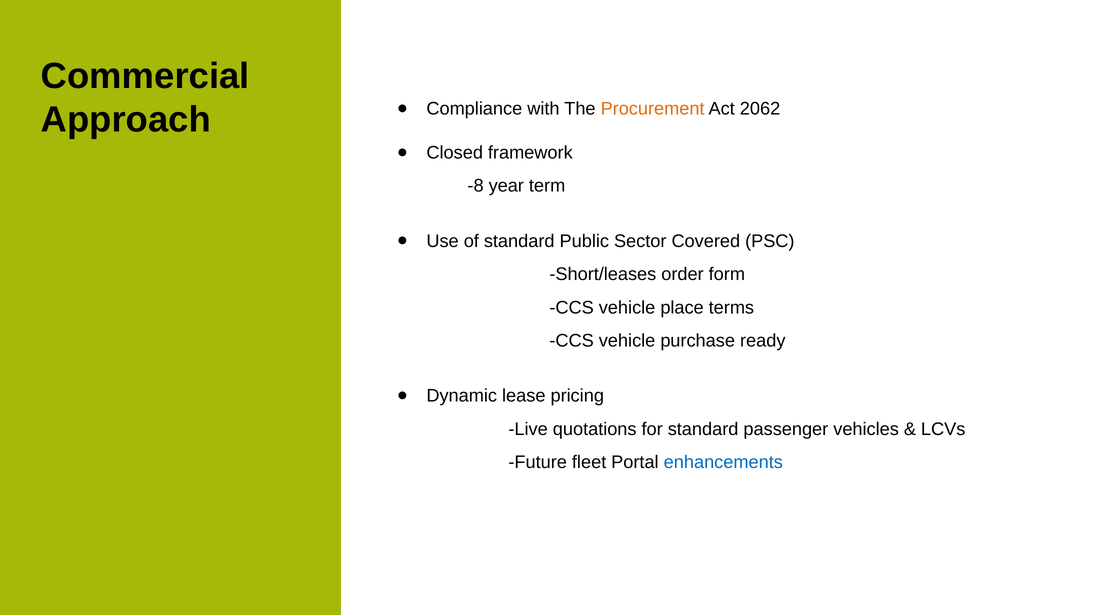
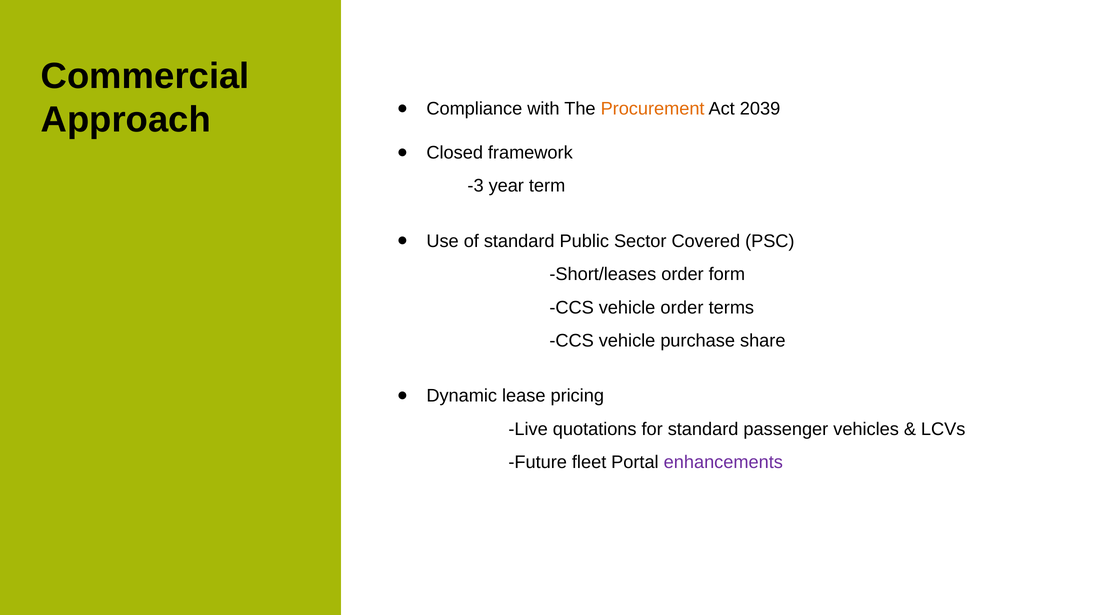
2062: 2062 -> 2039
-8: -8 -> -3
vehicle place: place -> order
ready: ready -> share
enhancements colour: blue -> purple
